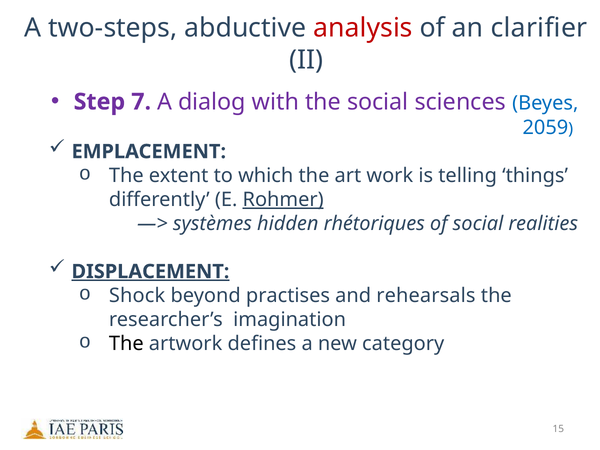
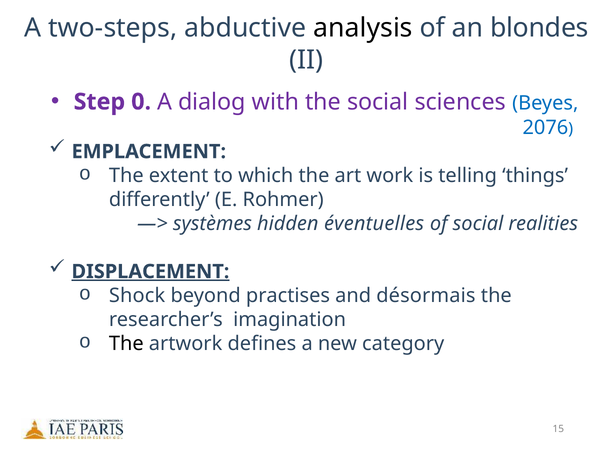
analysis colour: red -> black
clarifier: clarifier -> blondes
7: 7 -> 0
2059: 2059 -> 2076
Rohmer underline: present -> none
rhétoriques: rhétoriques -> éventuelles
rehearsals: rehearsals -> désormais
